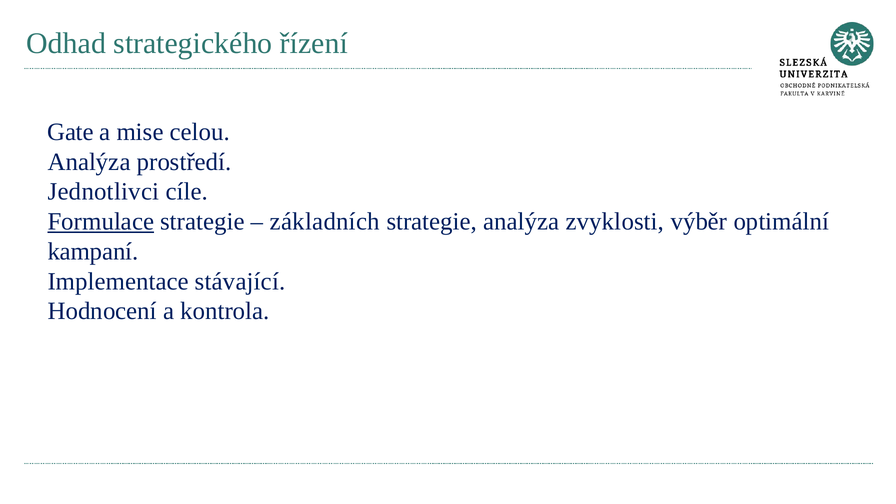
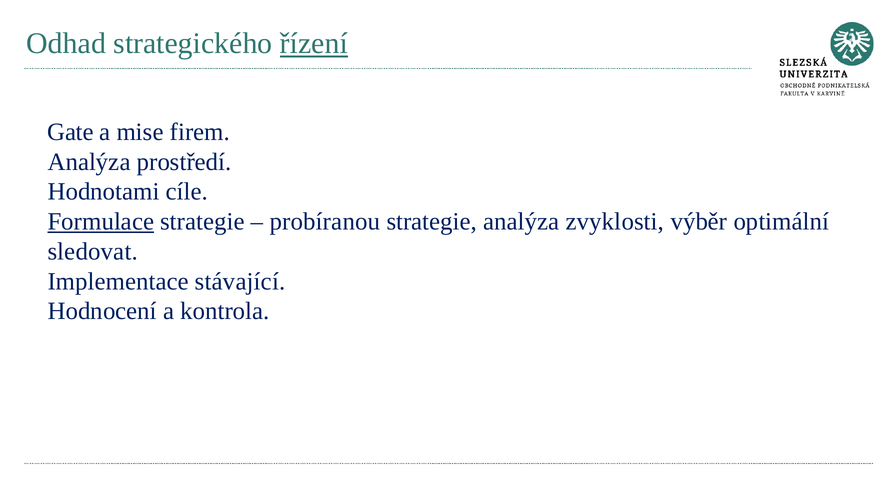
řízení underline: none -> present
celou: celou -> firem
Jednotlivci: Jednotlivci -> Hodnotami
základních: základních -> probíranou
kampaní: kampaní -> sledovat
